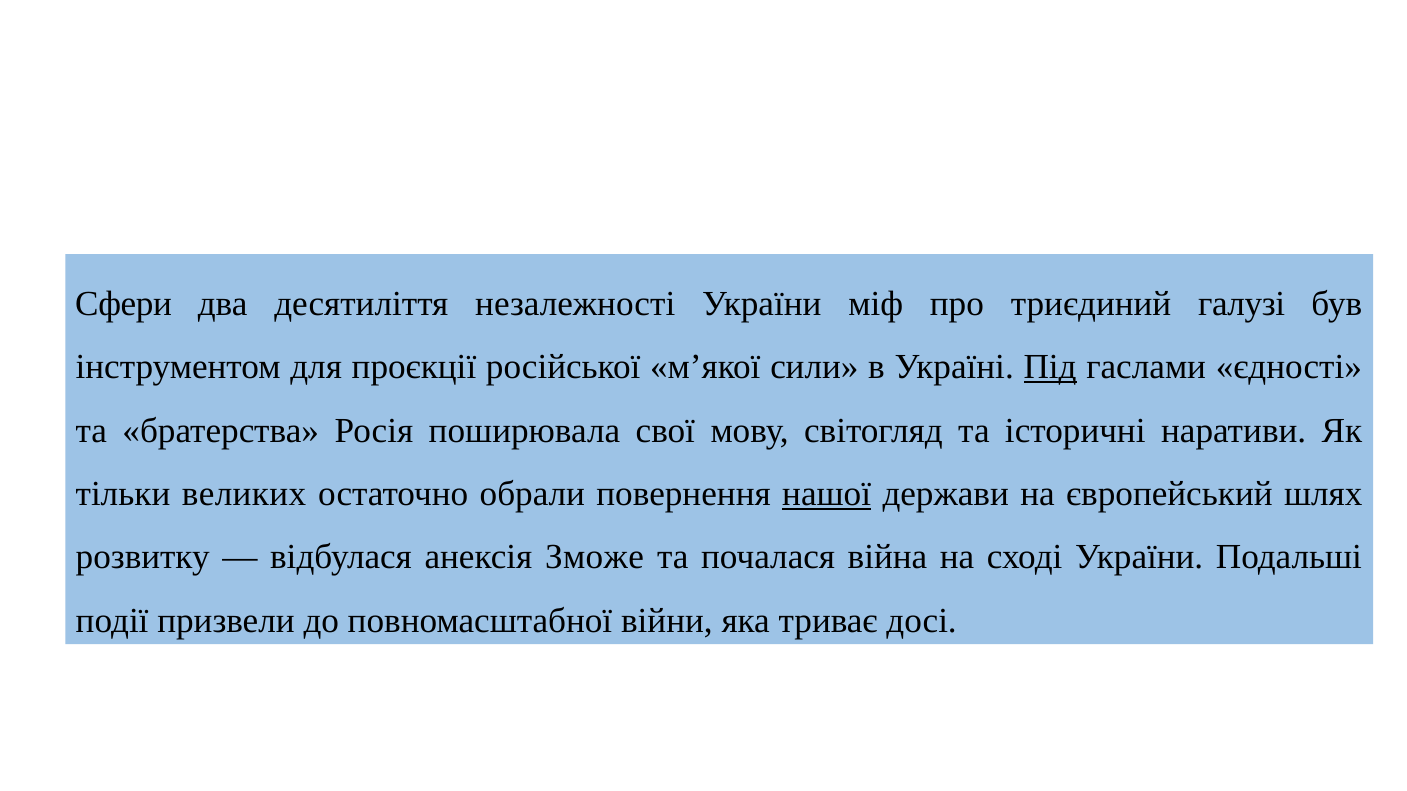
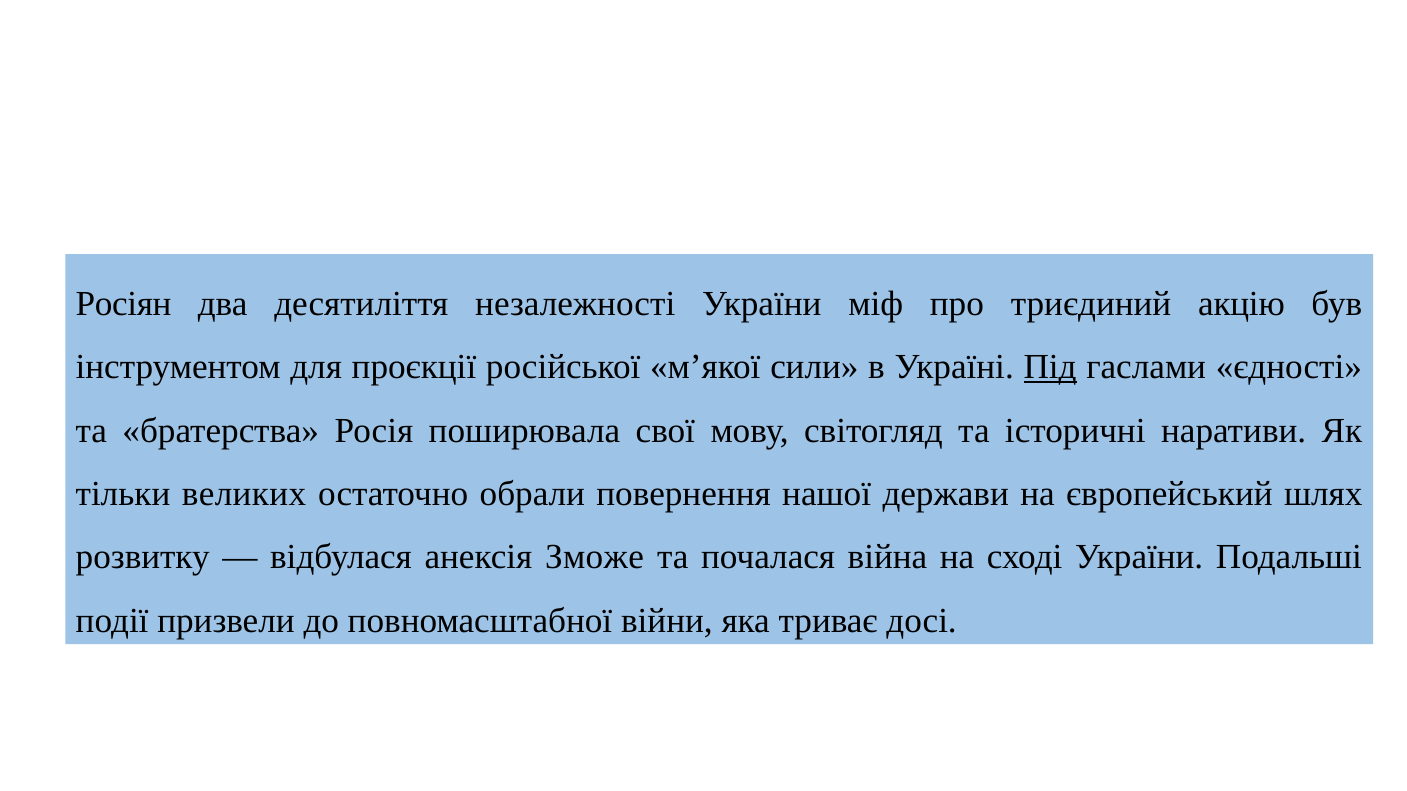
Сфери: Сфери -> Росіян
галузі: галузі -> акцію
нашої underline: present -> none
